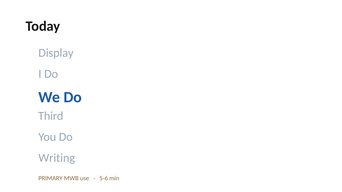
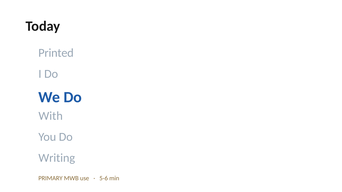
Display: Display -> Printed
Third: Third -> With
